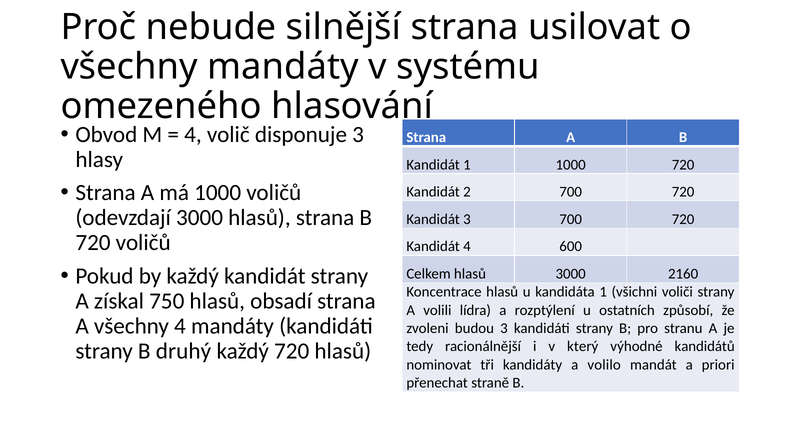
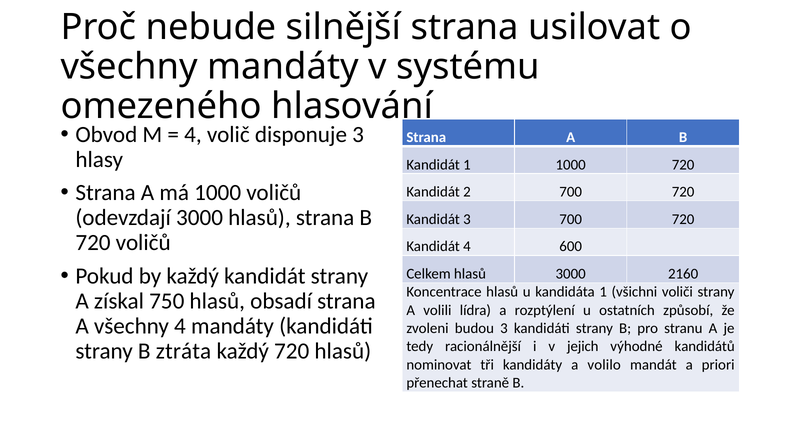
který: který -> jejich
druhý: druhý -> ztráta
